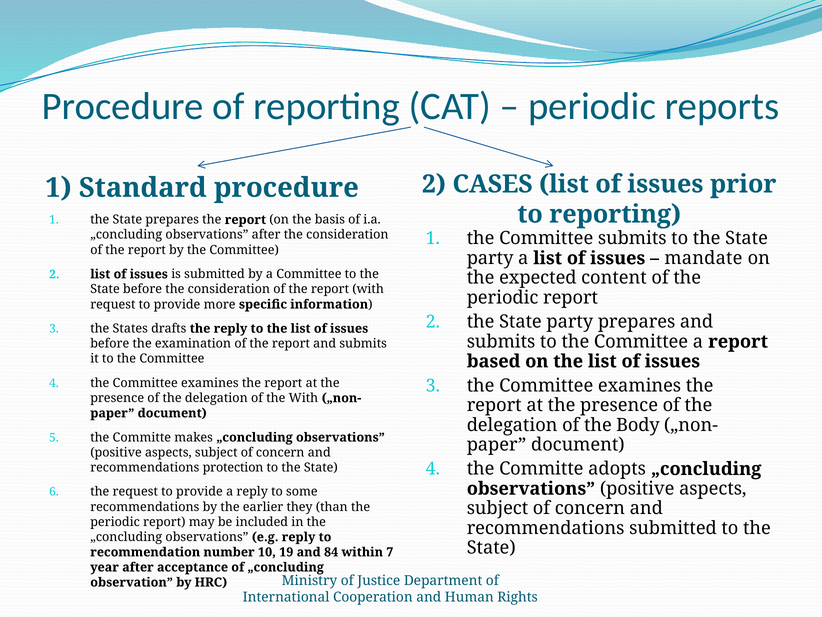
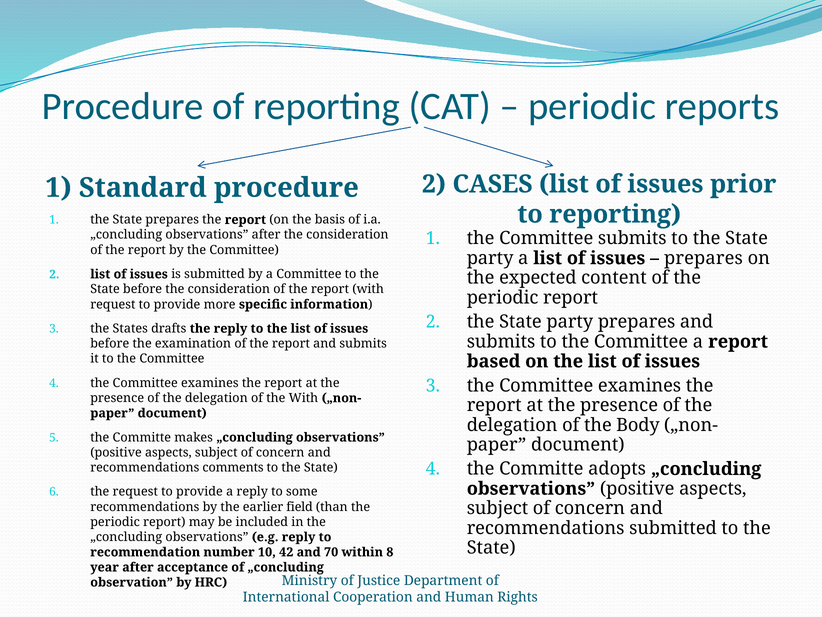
mandate at (703, 258): mandate -> prepares
protection: protection -> comments
they: they -> field
19: 19 -> 42
84: 84 -> 70
7: 7 -> 8
